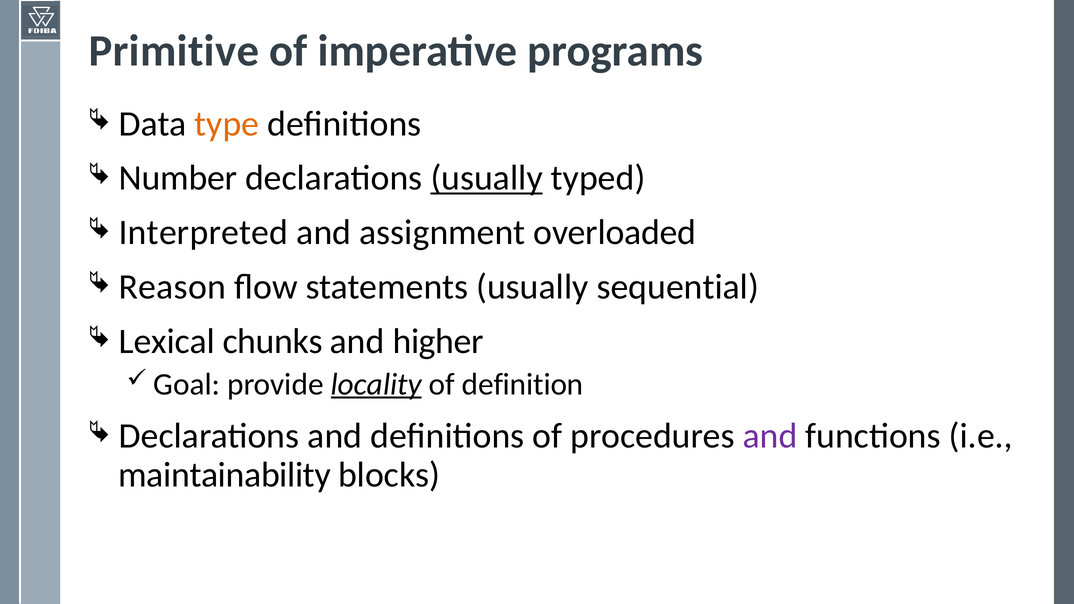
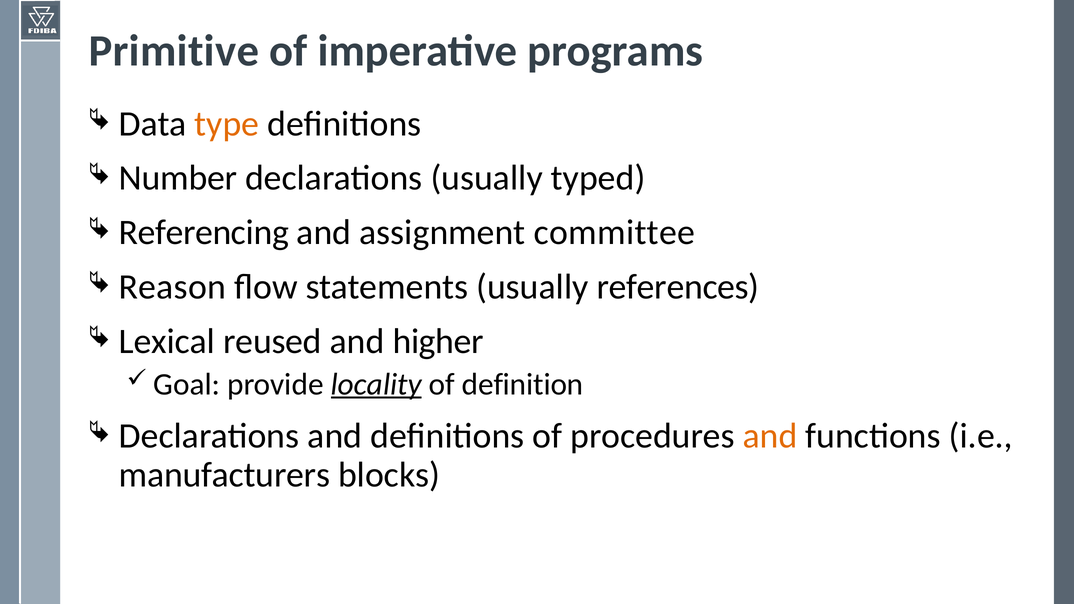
usually at (487, 178) underline: present -> none
Interpreted: Interpreted -> Referencing
overloaded: overloaded -> committee
sequential: sequential -> references
chunks: chunks -> reused
and at (770, 436) colour: purple -> orange
maintainability: maintainability -> manufacturers
